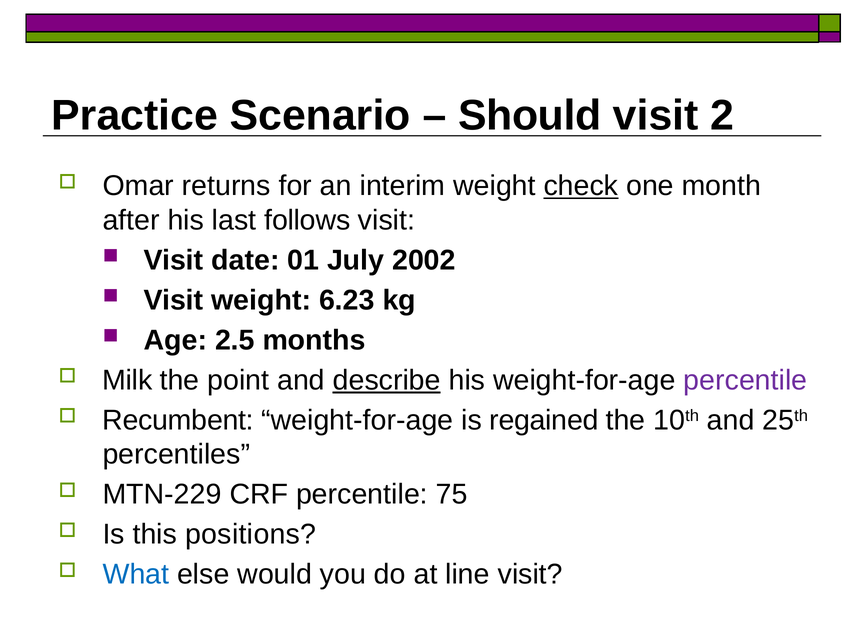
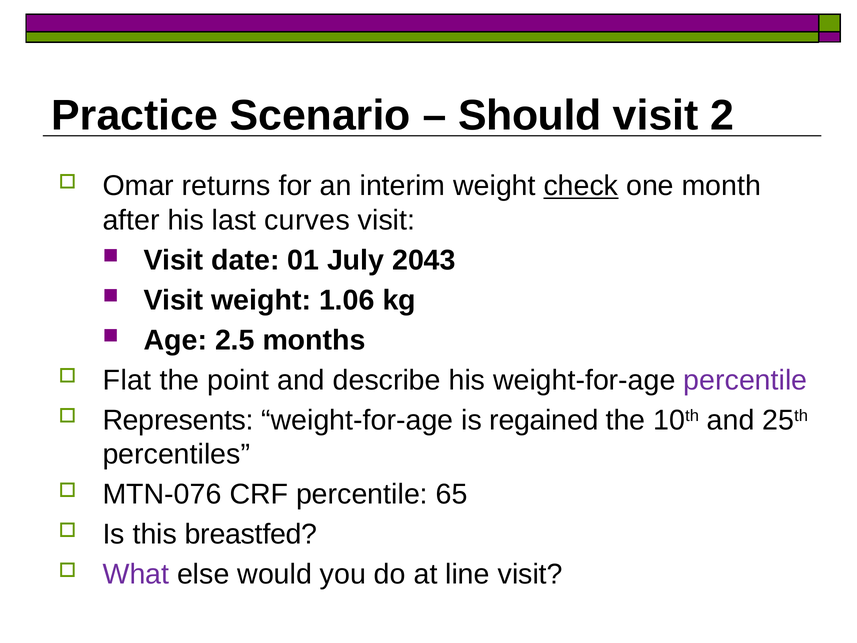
follows: follows -> curves
2002: 2002 -> 2043
6.23: 6.23 -> 1.06
Milk: Milk -> Flat
describe underline: present -> none
Recumbent: Recumbent -> Represents
MTN-229: MTN-229 -> MTN-076
75: 75 -> 65
positions: positions -> breastfed
What colour: blue -> purple
